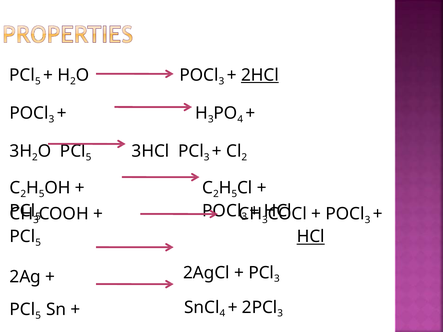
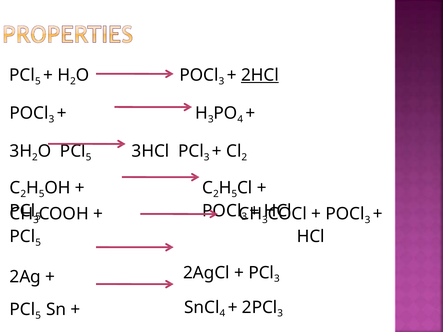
HCl at (311, 237) underline: present -> none
